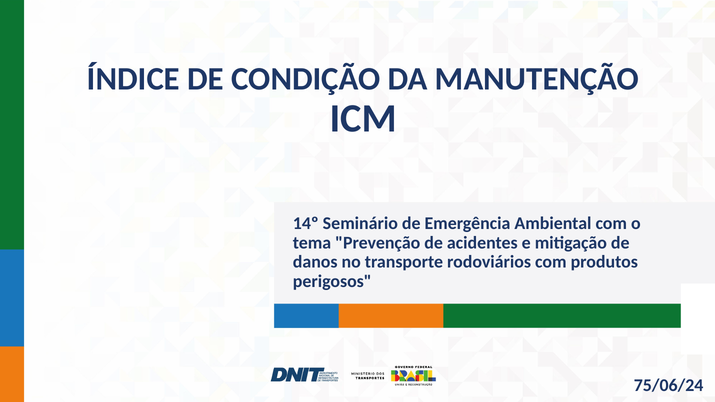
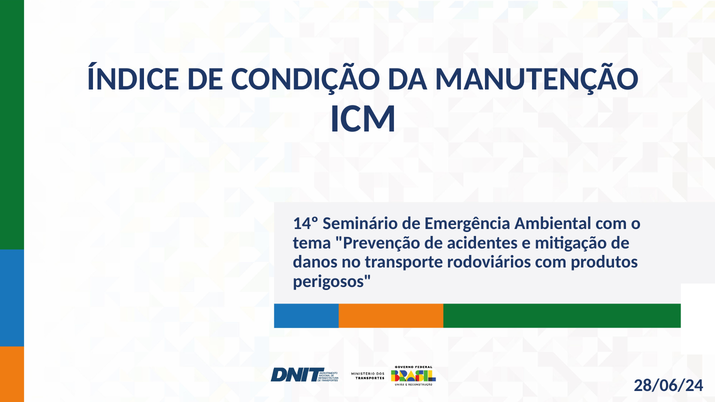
75/06/24: 75/06/24 -> 28/06/24
